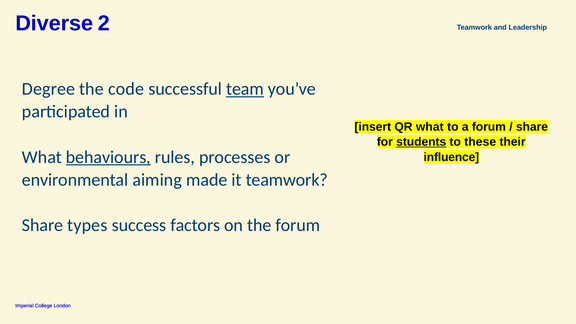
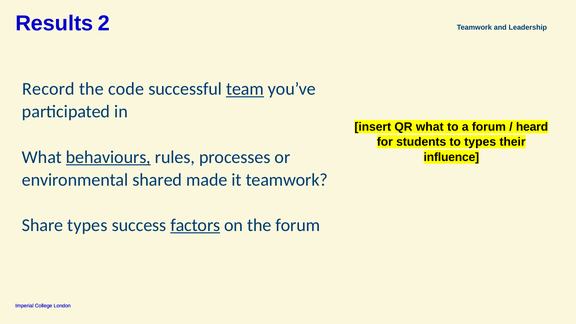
Diverse: Diverse -> Results
Degree: Degree -> Record
share at (532, 127): share -> heard
students underline: present -> none
to these: these -> types
aiming: aiming -> shared
factors underline: none -> present
